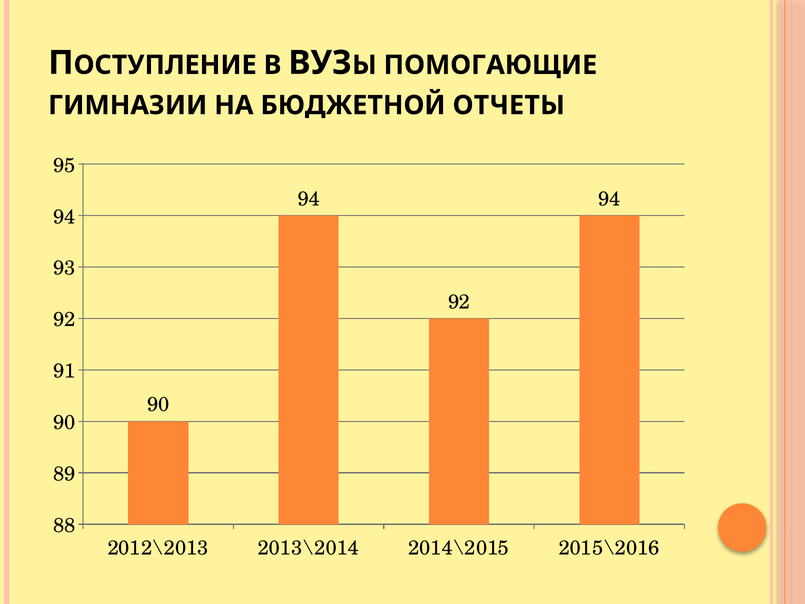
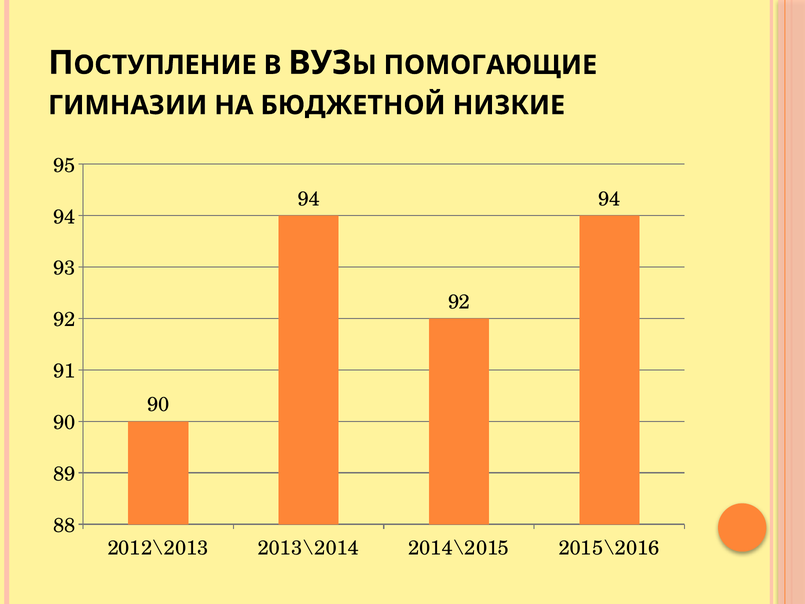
ОТЧЕТЫ: ОТЧЕТЫ -> НИЗКИЕ
